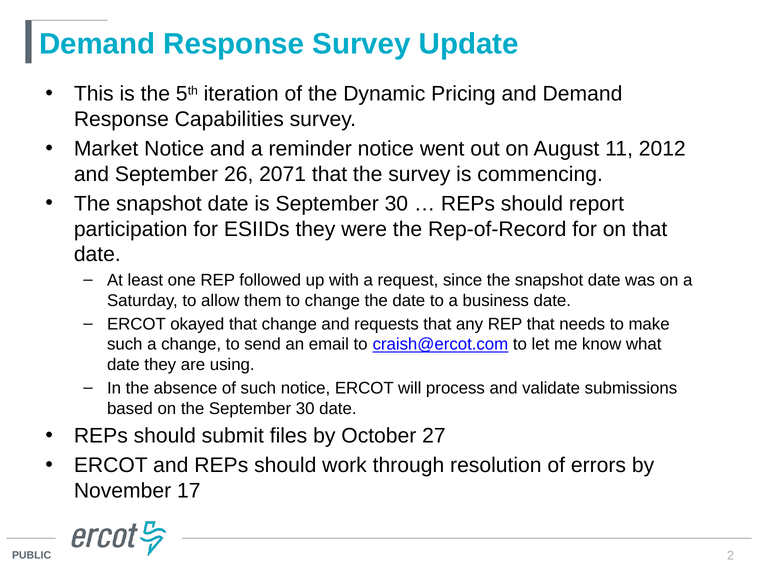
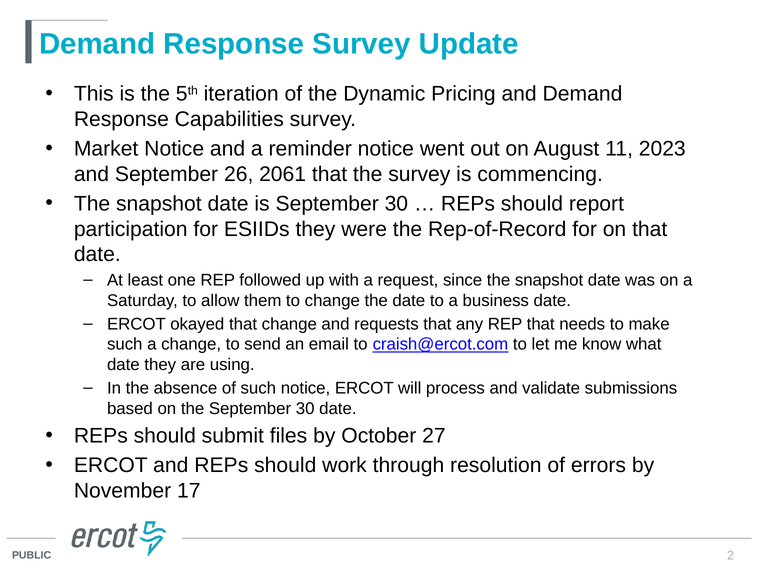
2012: 2012 -> 2023
2071: 2071 -> 2061
